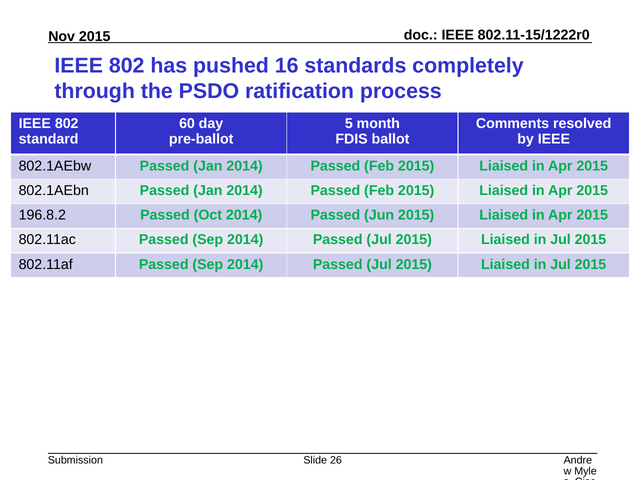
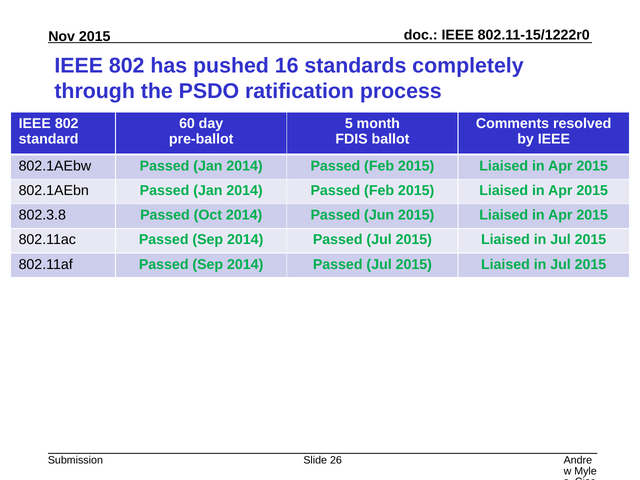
196.8.2: 196.8.2 -> 802.3.8
